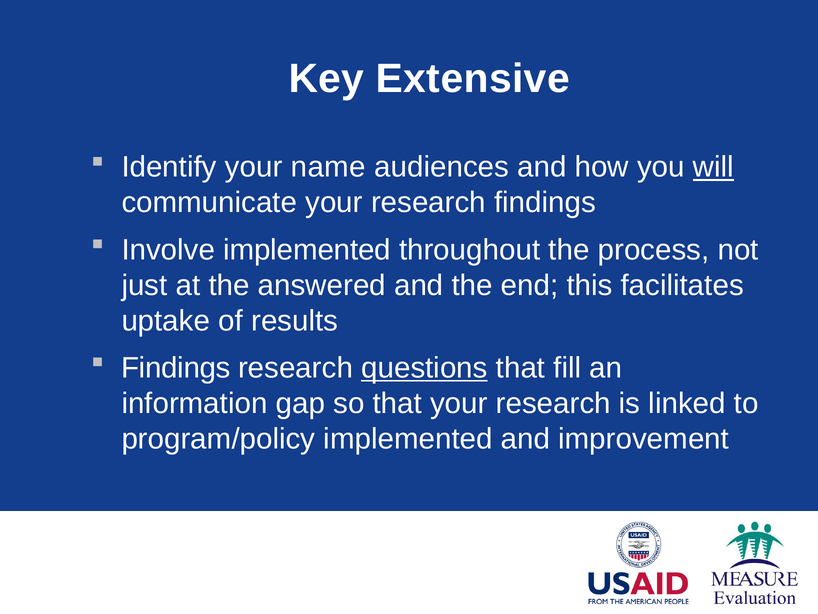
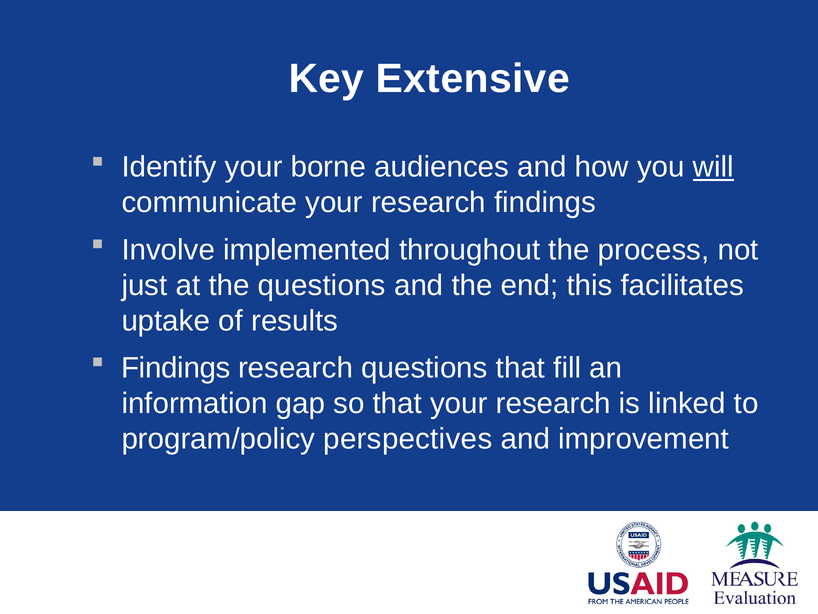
name: name -> borne
the answered: answered -> questions
questions at (424, 368) underline: present -> none
program/policy implemented: implemented -> perspectives
